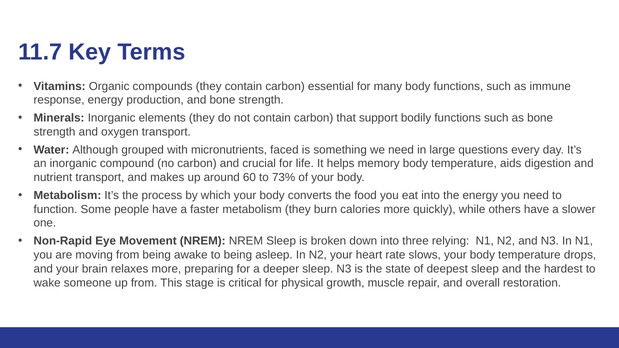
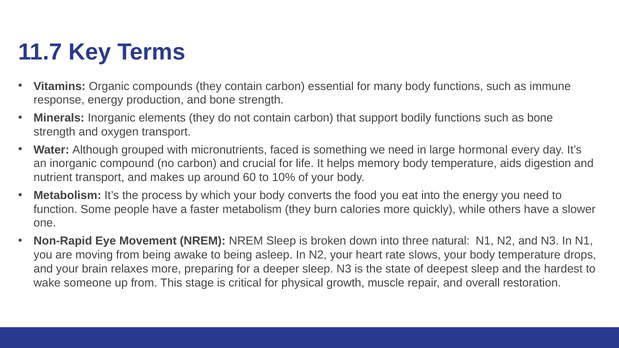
questions: questions -> hormonal
73%: 73% -> 10%
relying: relying -> natural
